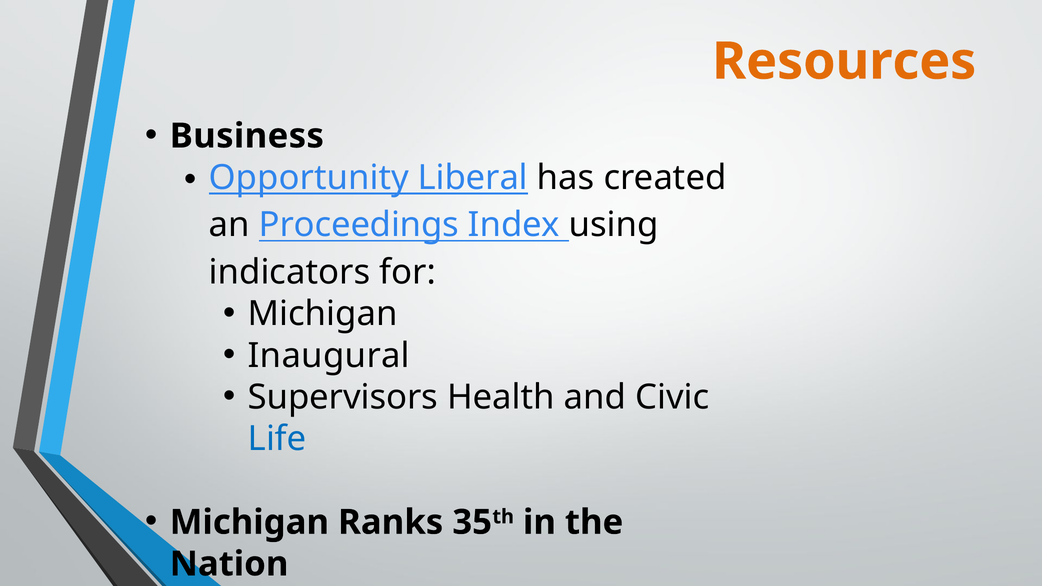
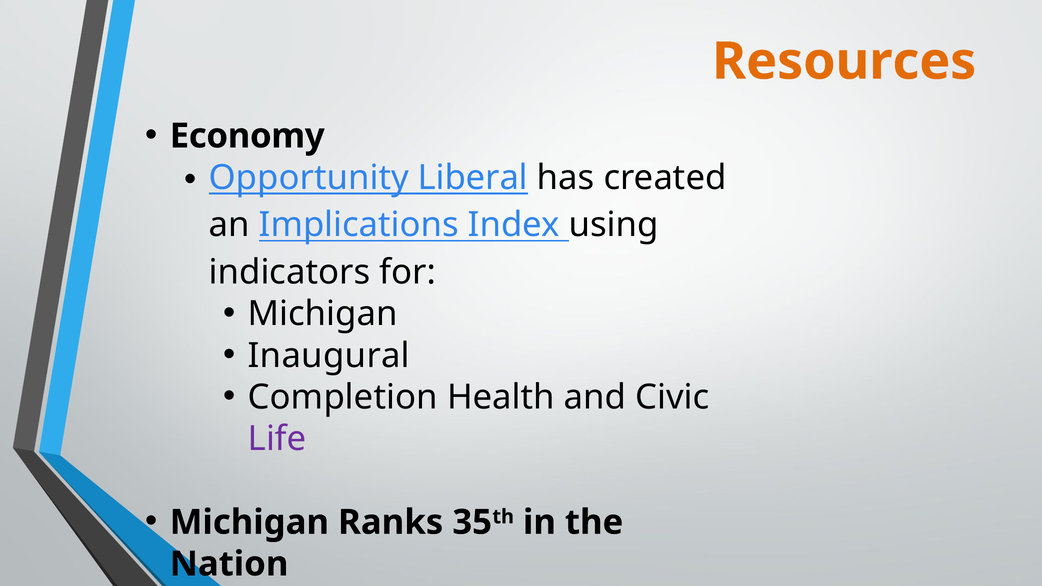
Business: Business -> Economy
Proceedings: Proceedings -> Implications
Supervisors: Supervisors -> Completion
Life colour: blue -> purple
